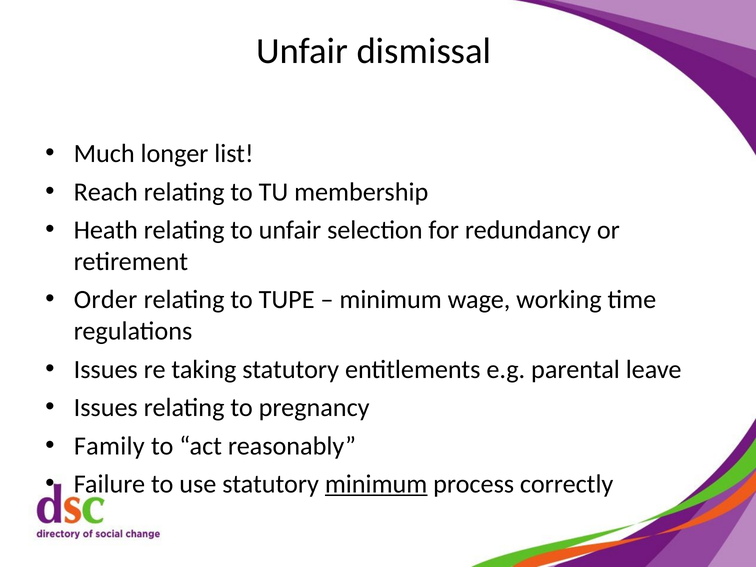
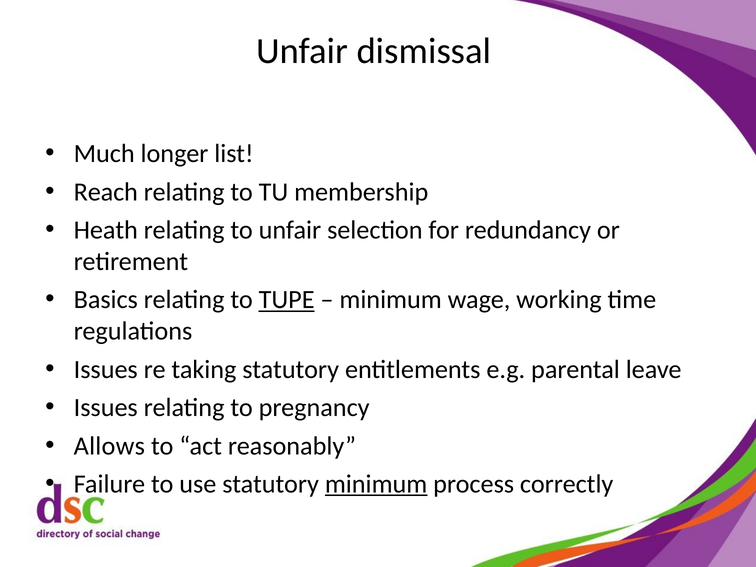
Order: Order -> Basics
TUPE underline: none -> present
Family: Family -> Allows
